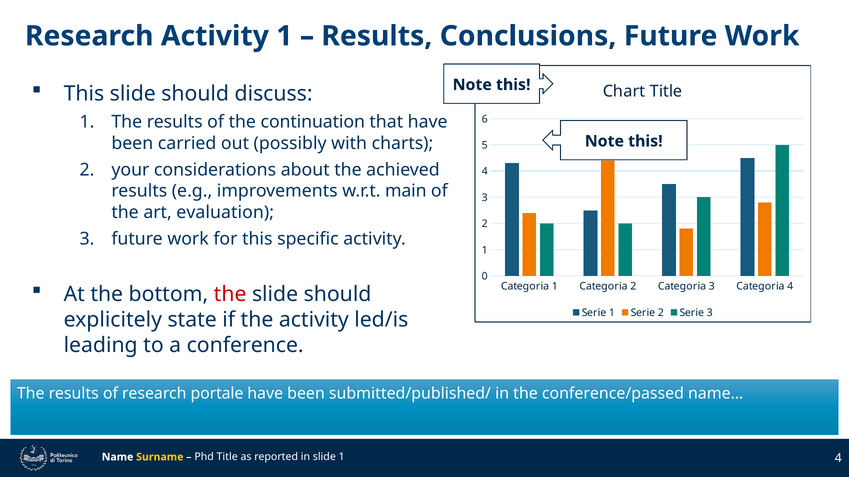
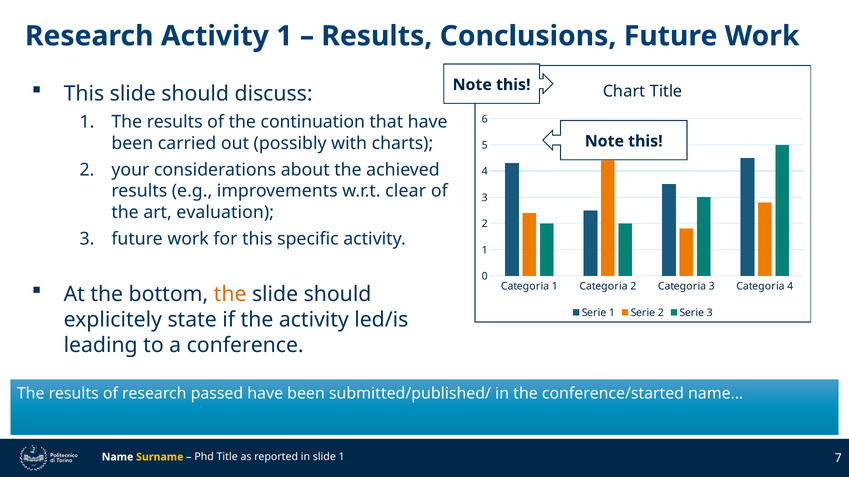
main: main -> clear
the at (230, 294) colour: red -> orange
portale: portale -> passed
conference/passed: conference/passed -> conference/started
1 4: 4 -> 7
